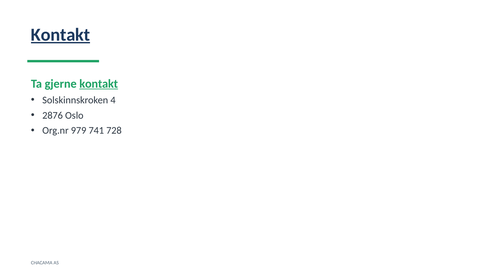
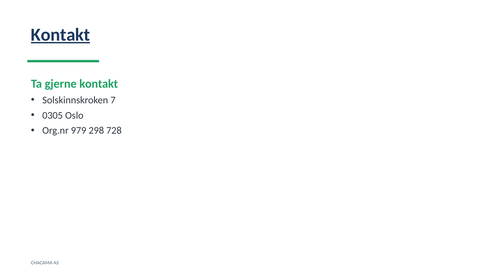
kontakt at (99, 84) underline: present -> none
4: 4 -> 7
2876: 2876 -> 0305
741: 741 -> 298
